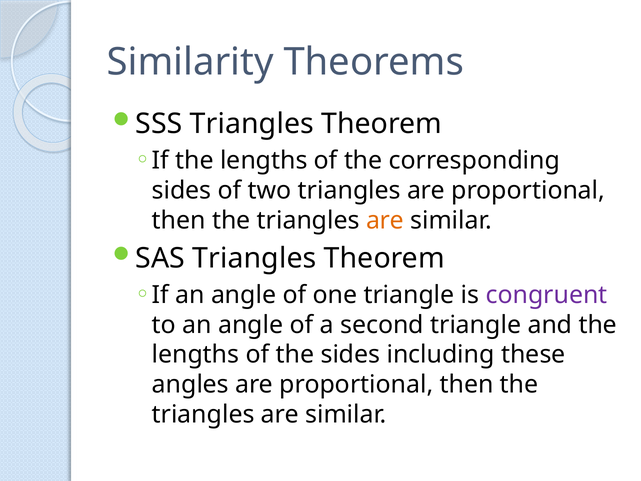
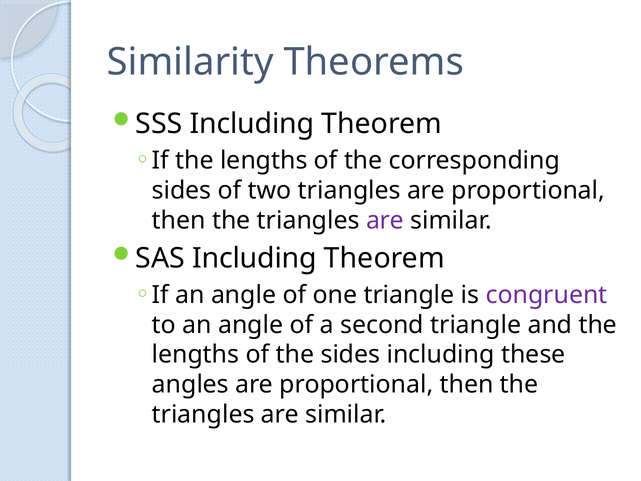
SSS Triangles: Triangles -> Including
are at (385, 220) colour: orange -> purple
SAS Triangles: Triangles -> Including
